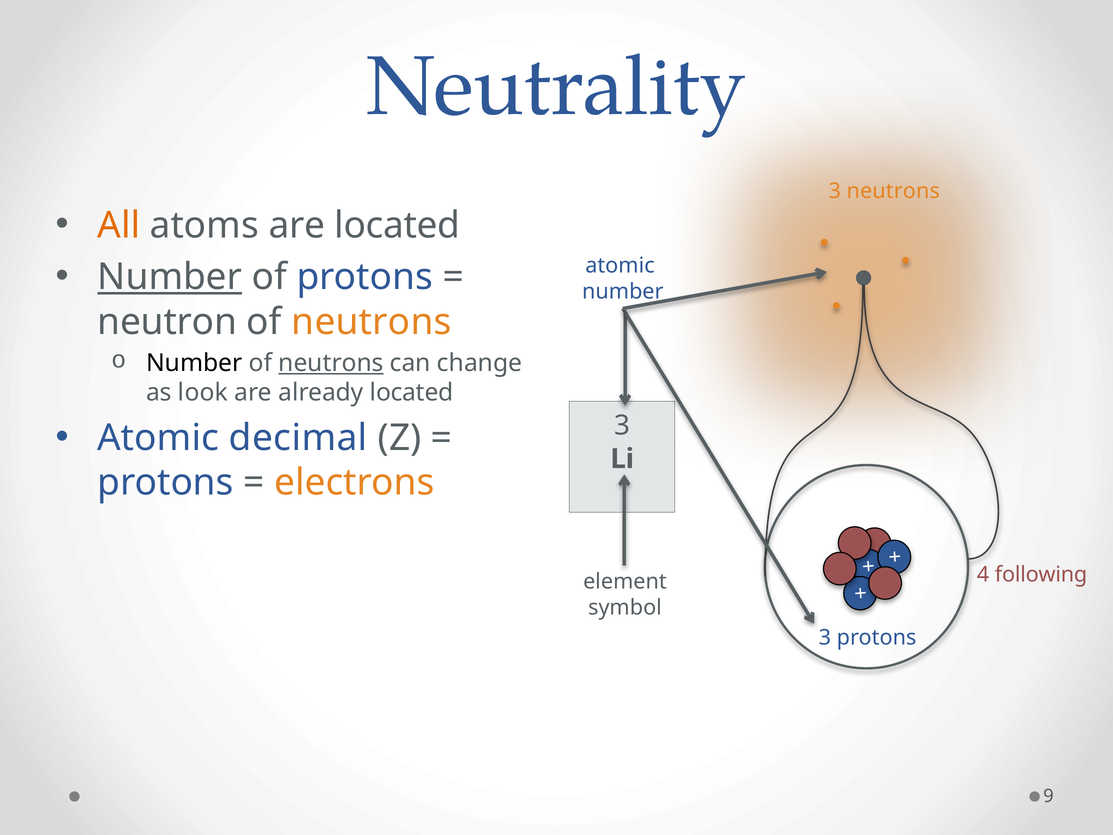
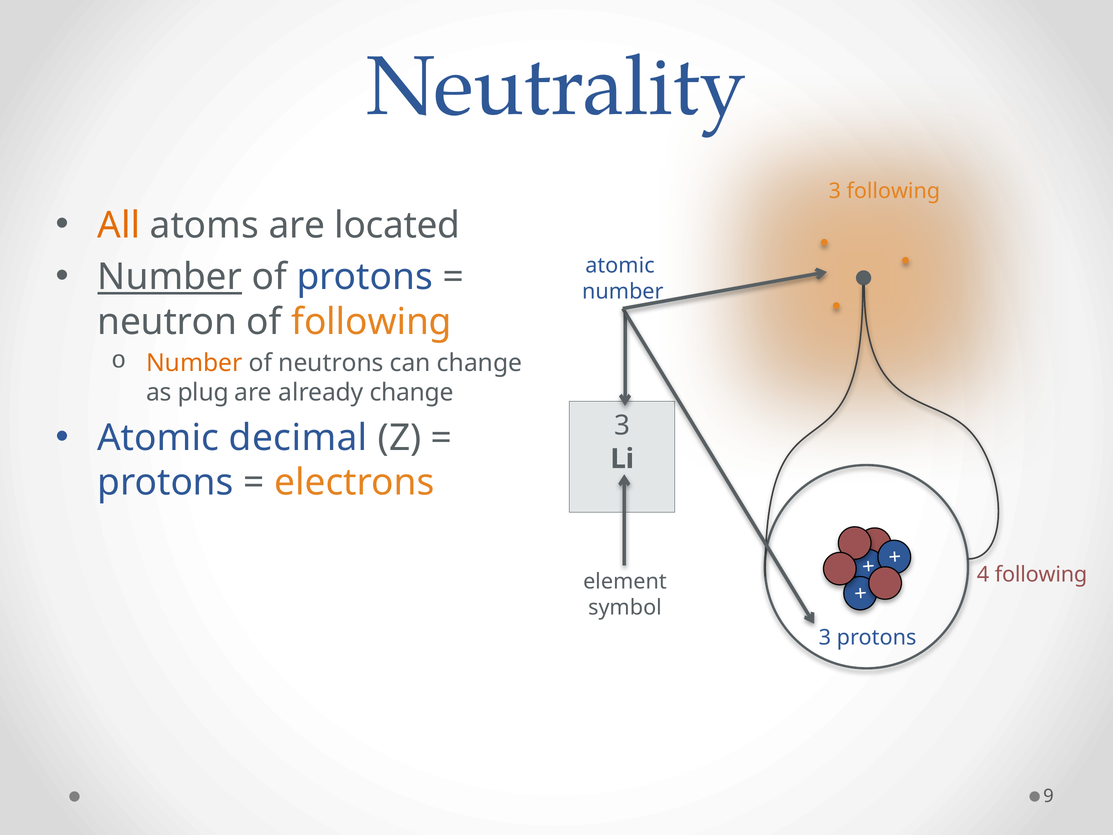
3 neutrons: neutrons -> following
neutrons at (371, 322): neutrons -> following
Number at (194, 363) colour: black -> orange
neutrons at (331, 363) underline: present -> none
look: look -> plug
already located: located -> change
